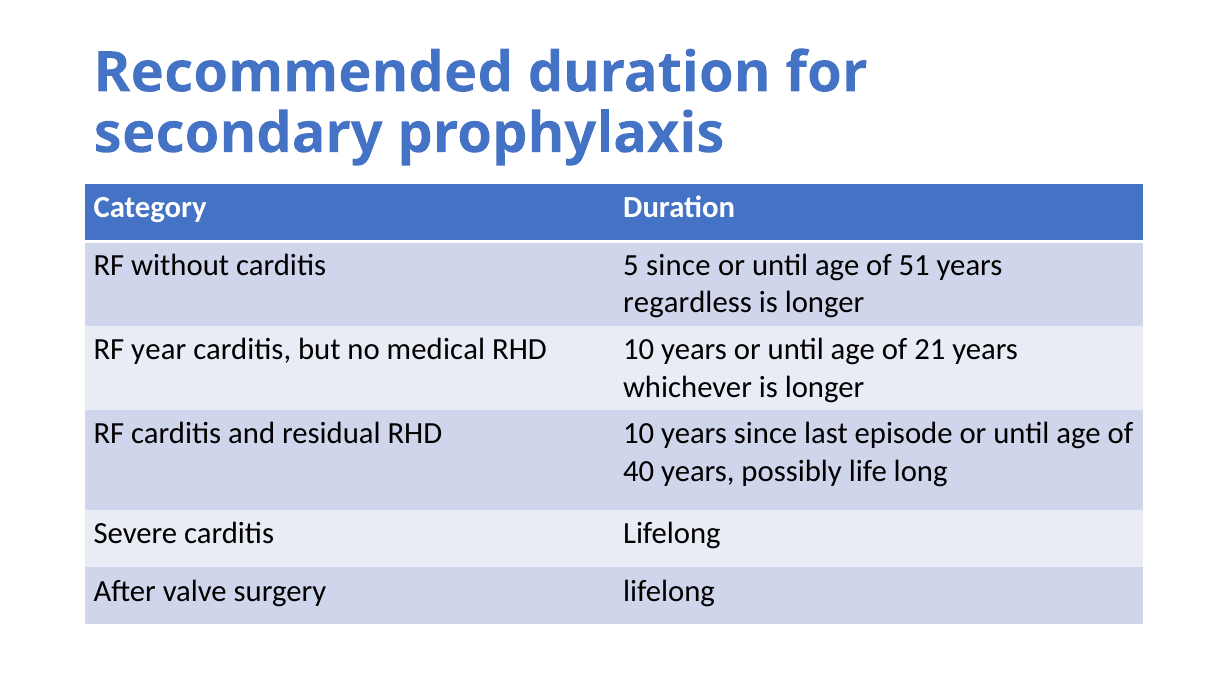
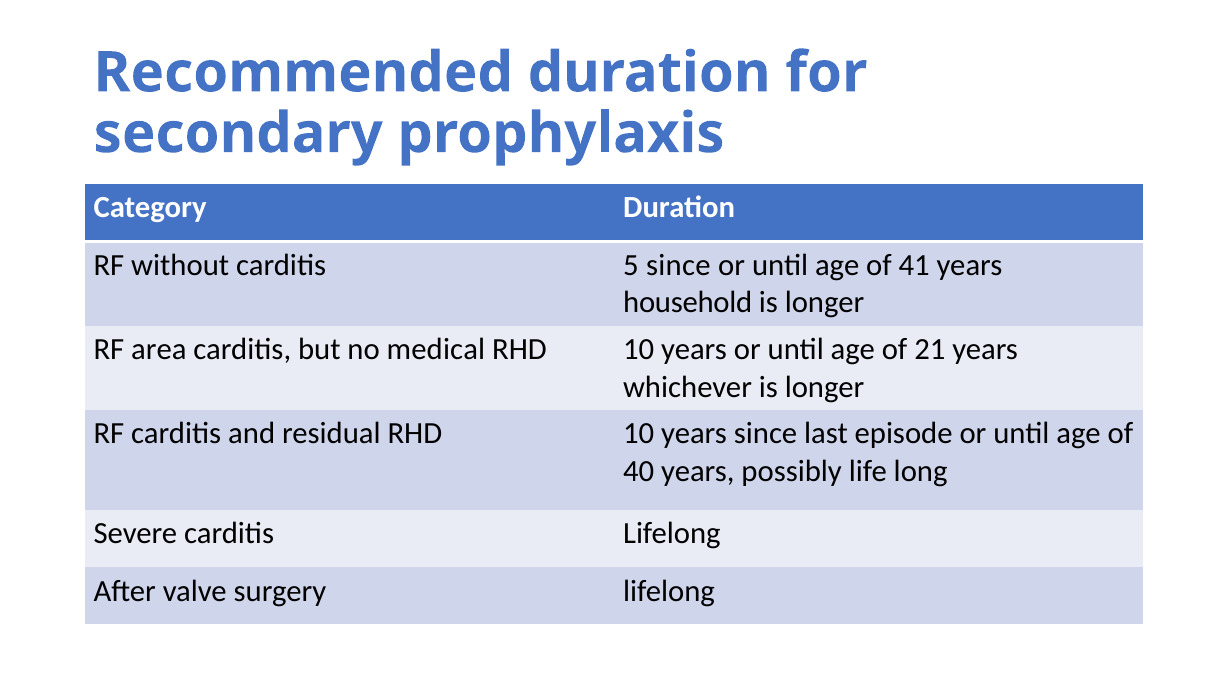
51: 51 -> 41
regardless: regardless -> household
year: year -> area
